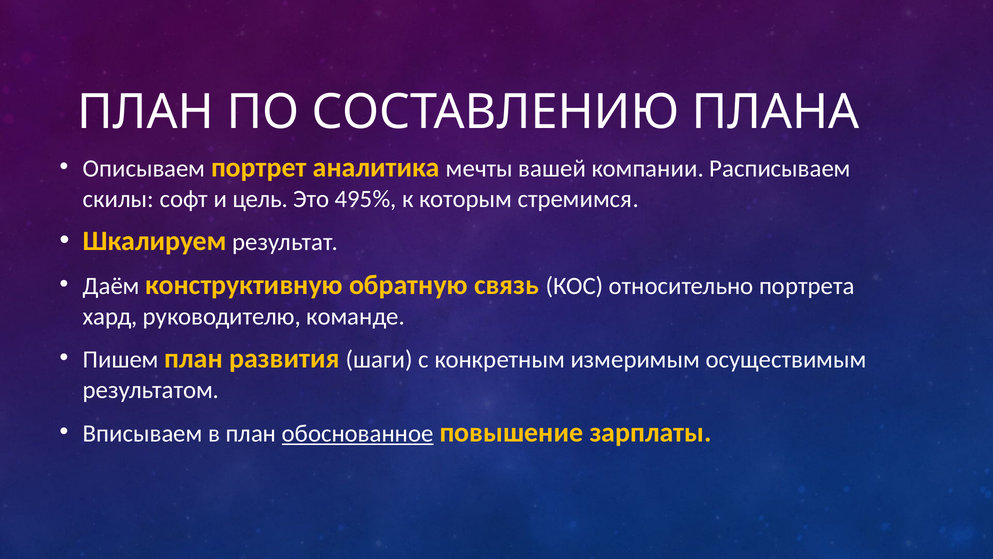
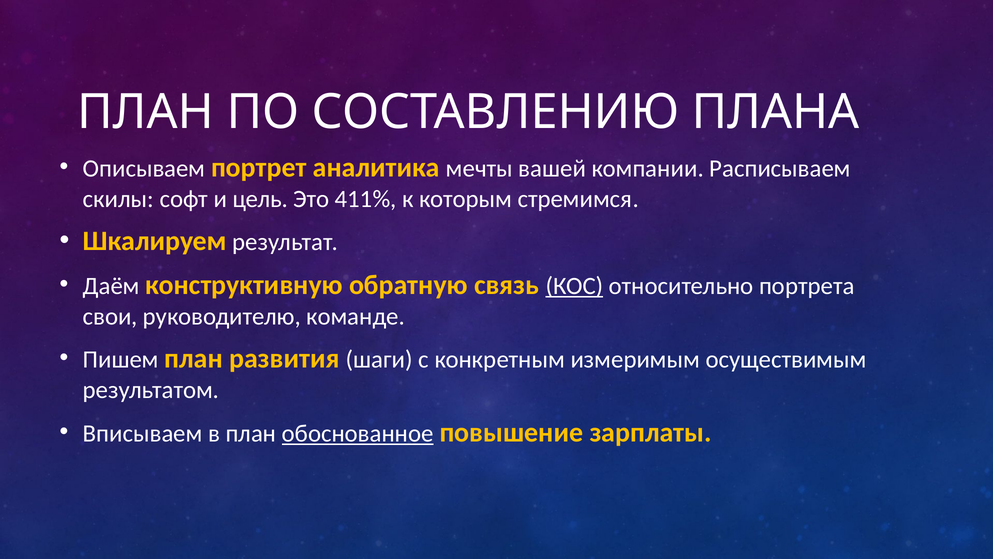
495%: 495% -> 411%
КОС underline: none -> present
хард: хард -> свои
